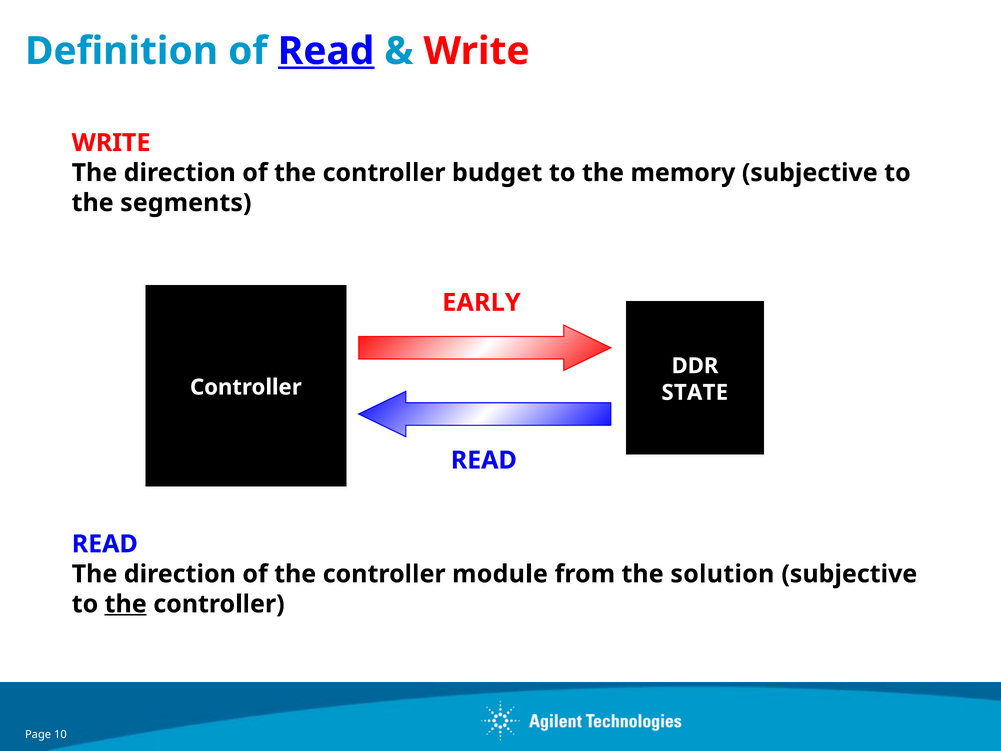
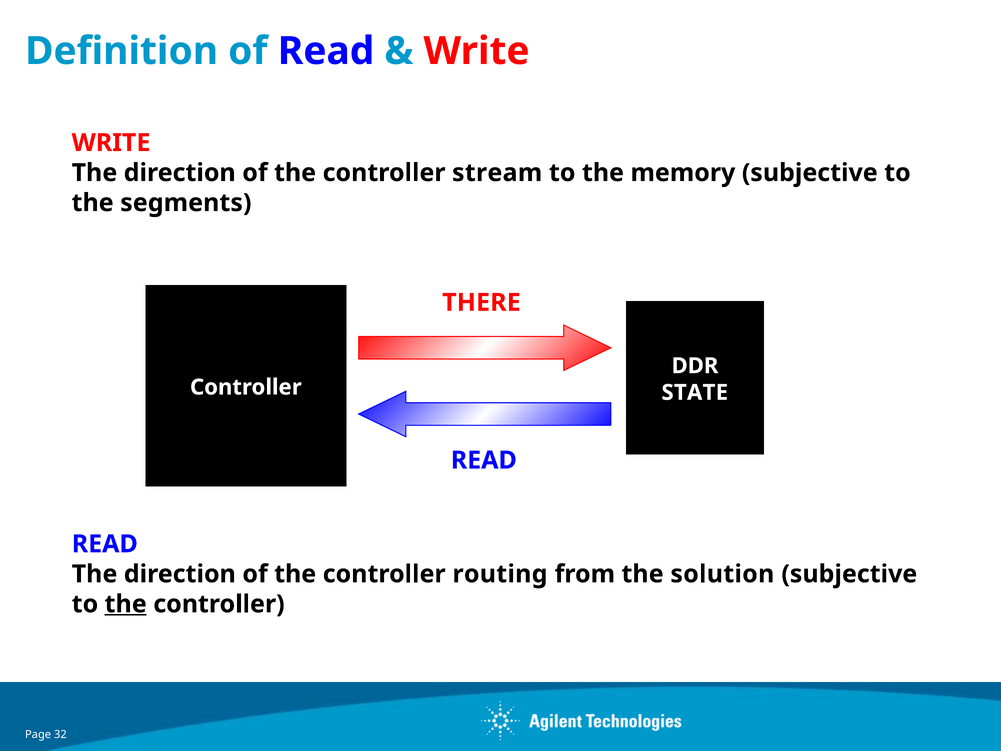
Read at (326, 51) underline: present -> none
budget: budget -> stream
EARLY: EARLY -> THERE
module: module -> routing
10: 10 -> 32
